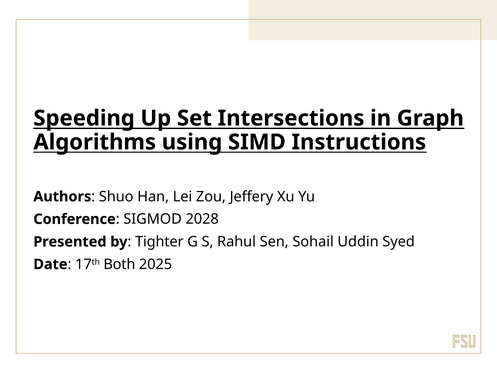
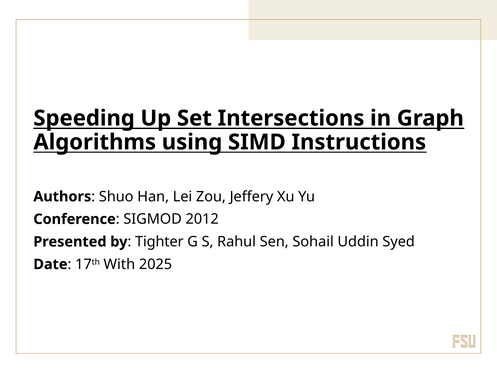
2028: 2028 -> 2012
Both: Both -> With
